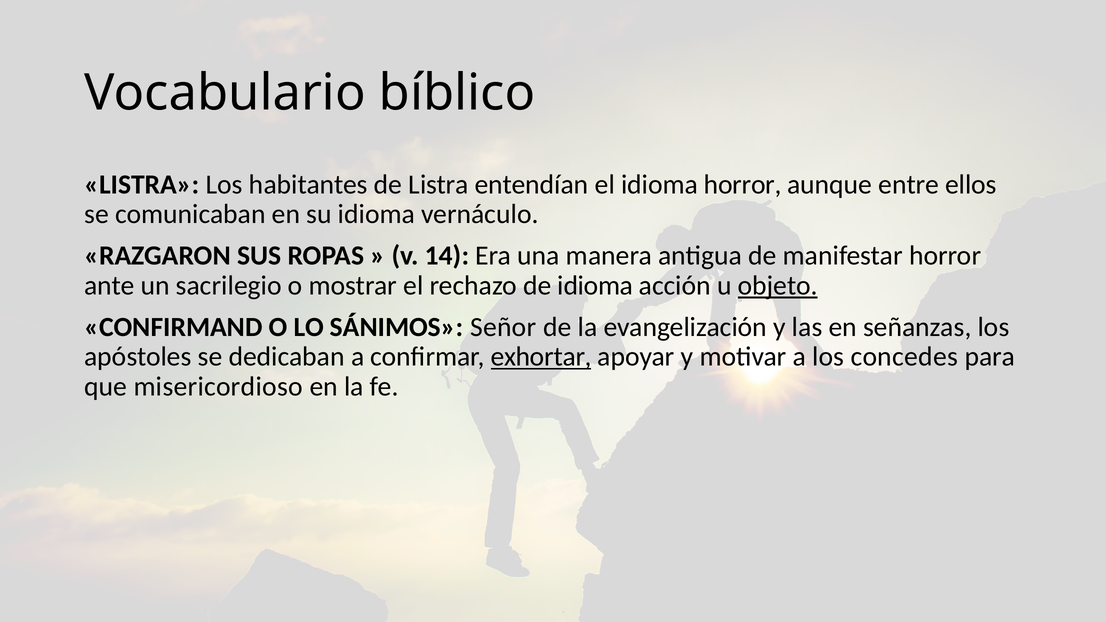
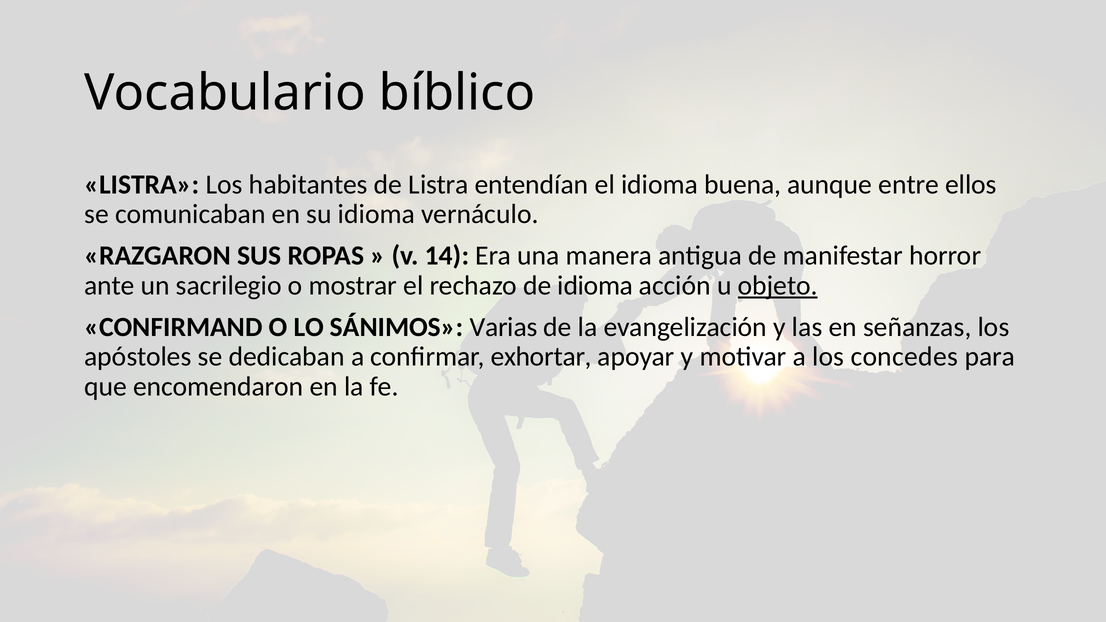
idioma horror: horror -> buena
Señor: Señor -> Varias
exhortar underline: present -> none
misericordioso: misericordioso -> encomendaron
